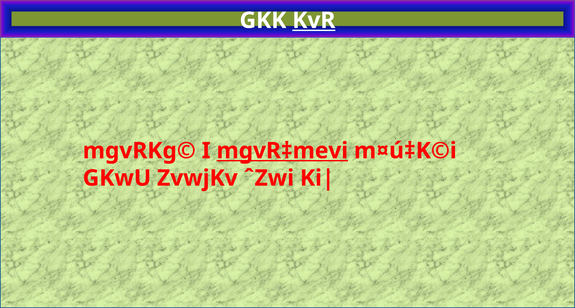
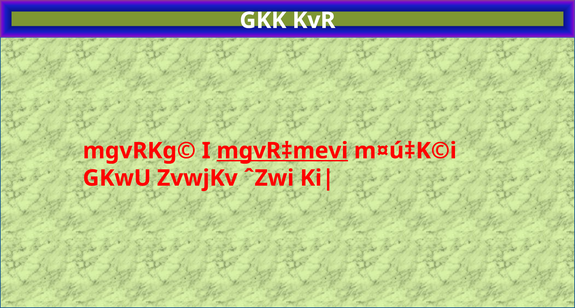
KvR underline: present -> none
